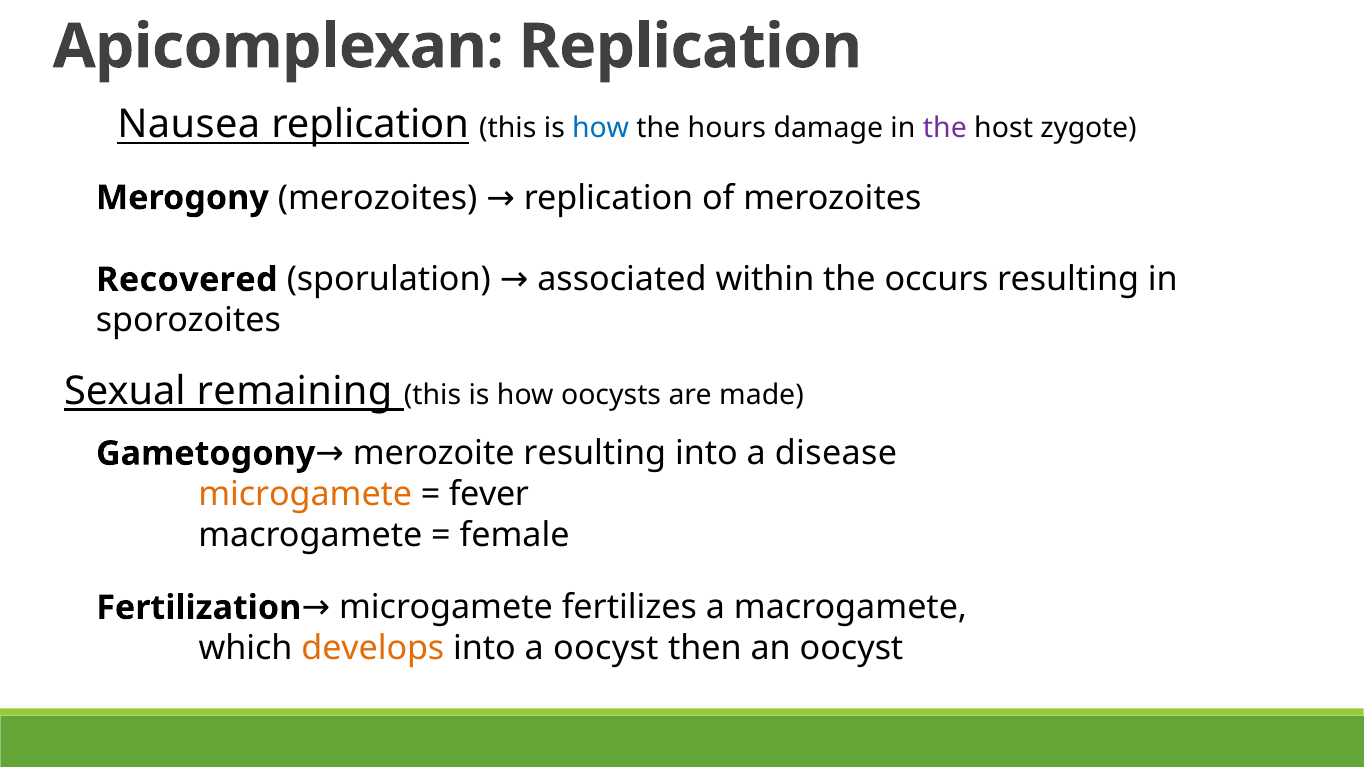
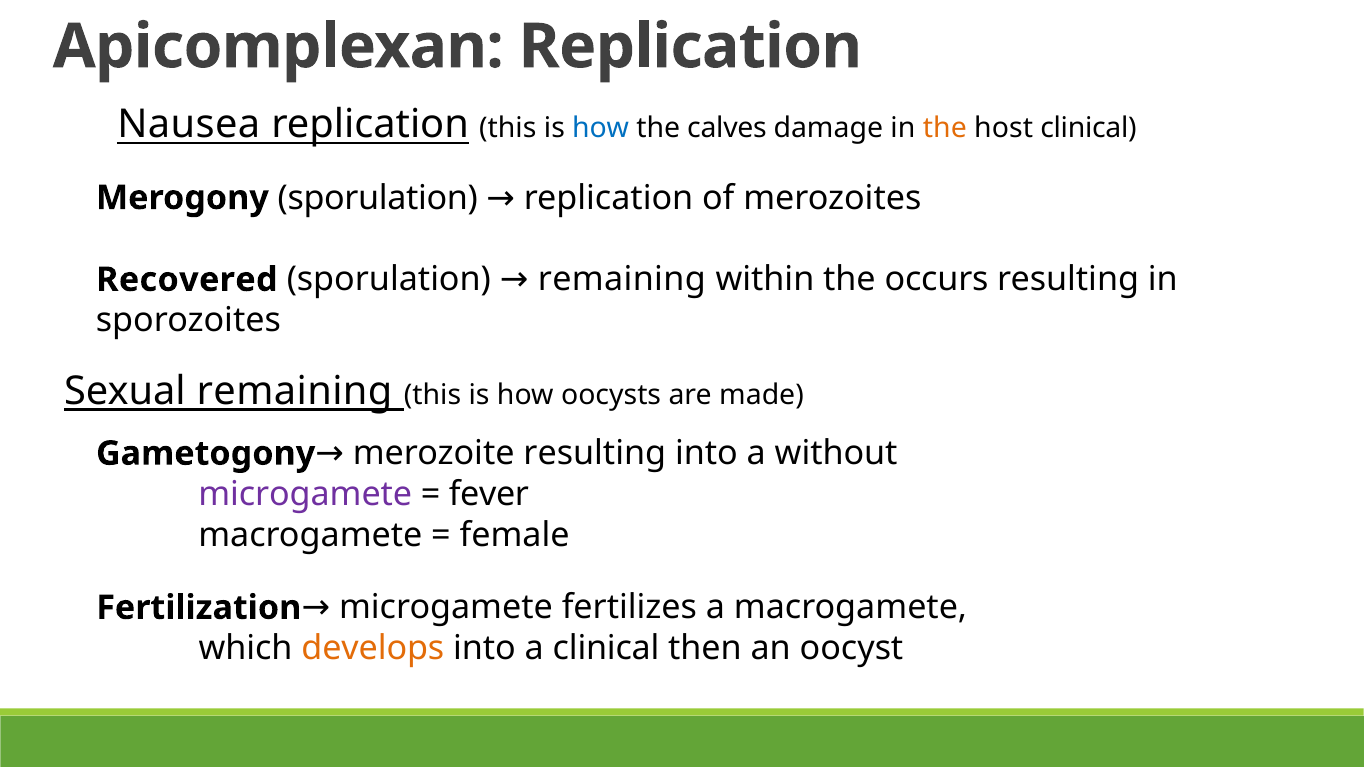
hours: hours -> calves
the at (945, 128) colour: purple -> orange
host zygote: zygote -> clinical
Merogony merozoites: merozoites -> sporulation
sporulation associated: associated -> remaining
disease: disease -> without
microgamete at (305, 495) colour: orange -> purple
a oocyst: oocyst -> clinical
